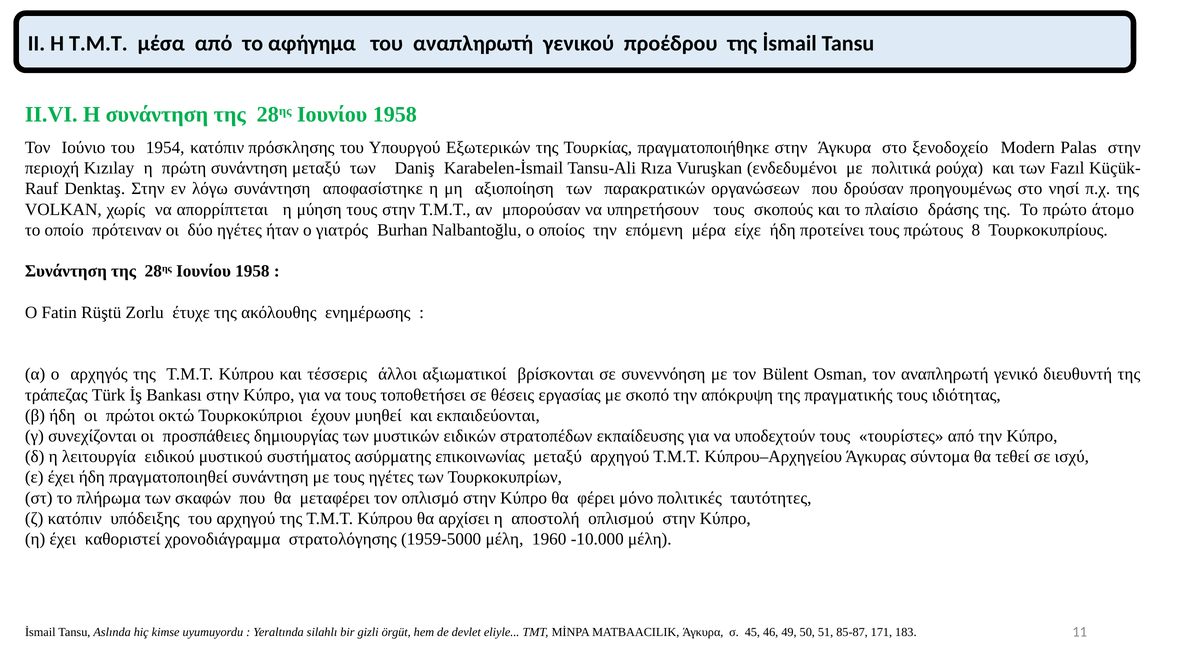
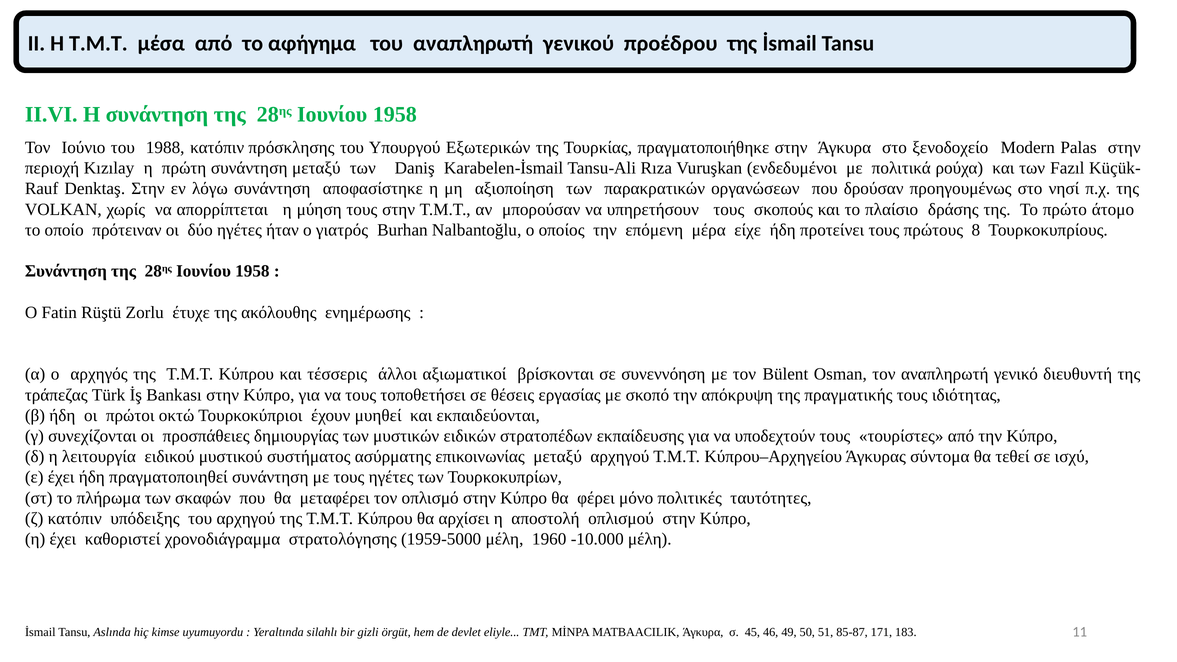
1954: 1954 -> 1988
